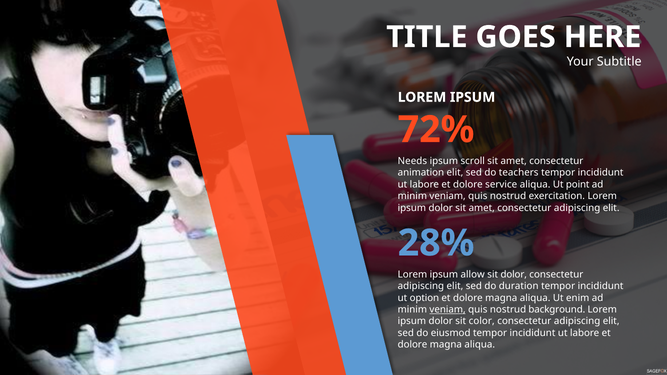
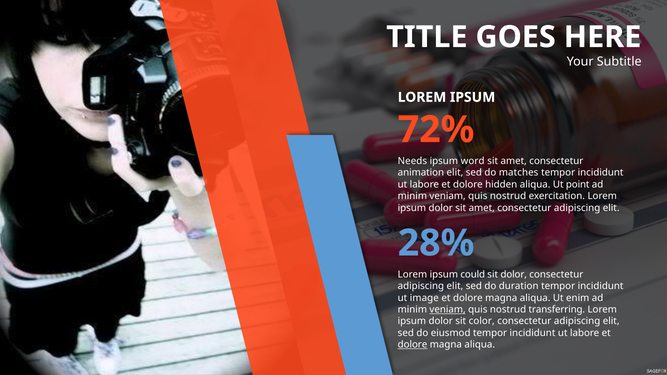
scroll: scroll -> word
teachers: teachers -> matches
service: service -> hidden
allow: allow -> could
option: option -> image
background: background -> transferring
dolore at (413, 345) underline: none -> present
